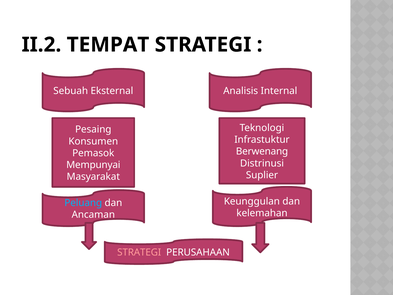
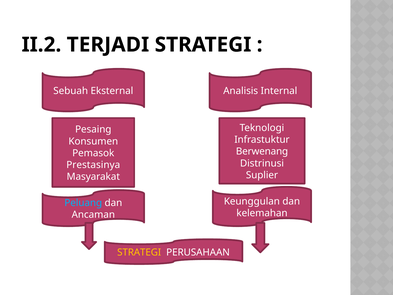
TEMPAT: TEMPAT -> TERJADI
Mempunyai: Mempunyai -> Prestasinya
STRATEGI at (139, 252) colour: pink -> yellow
